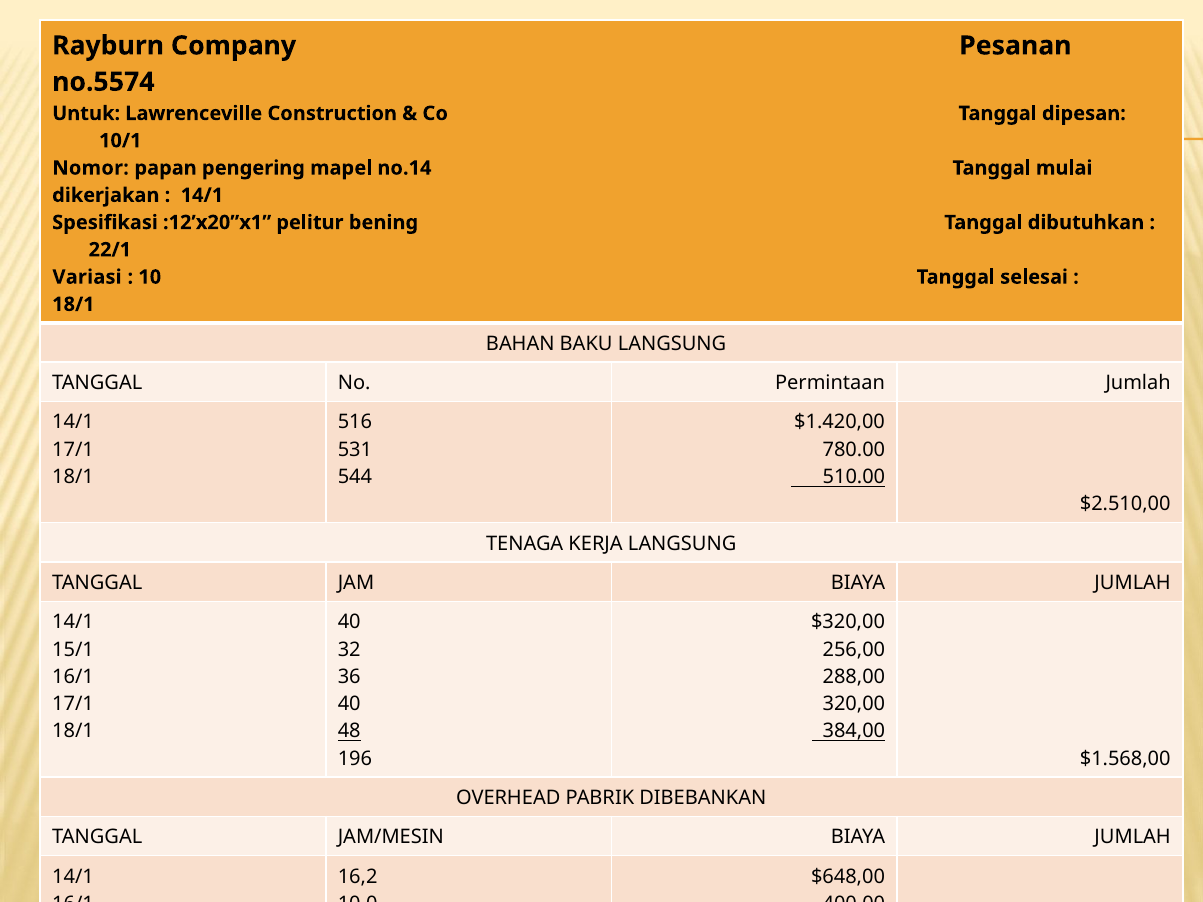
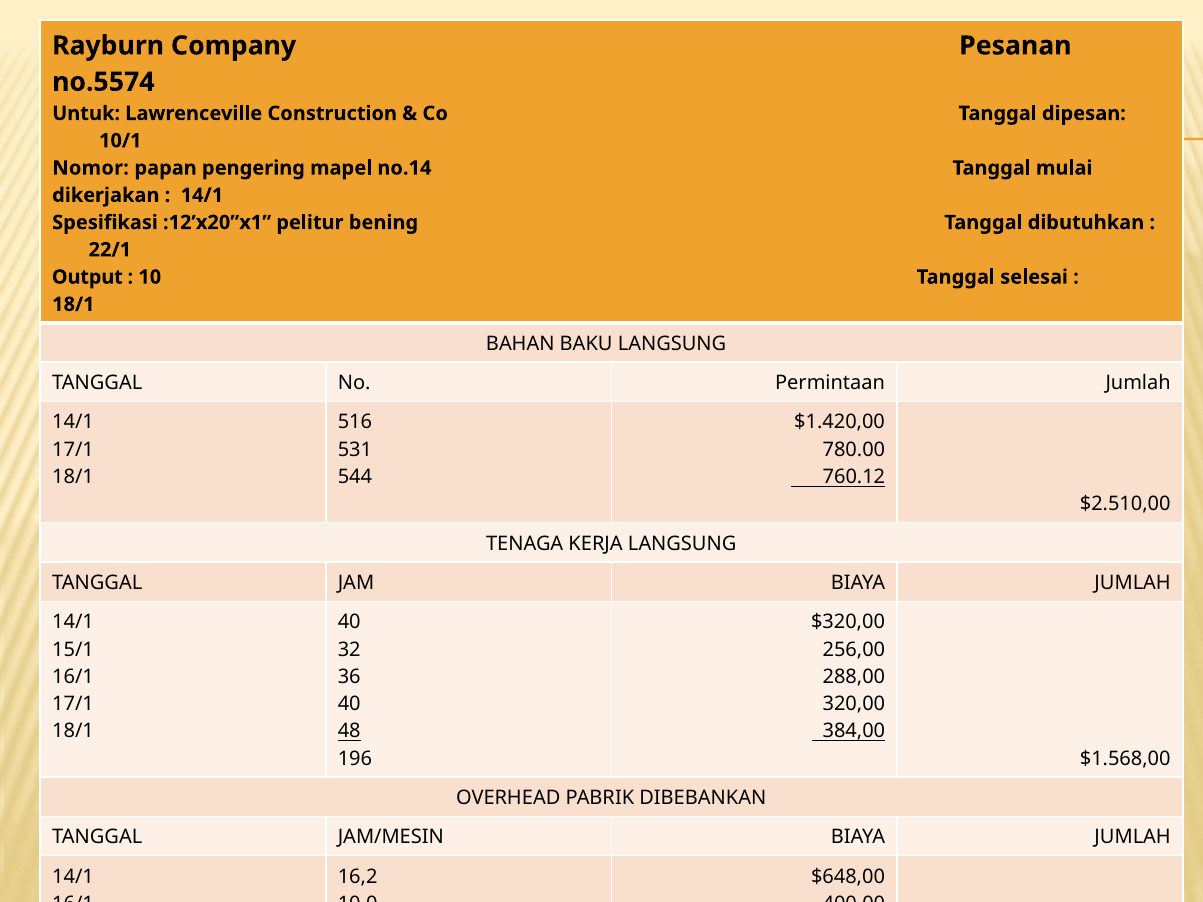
Variasi: Variasi -> Output
510.00: 510.00 -> 760.12
